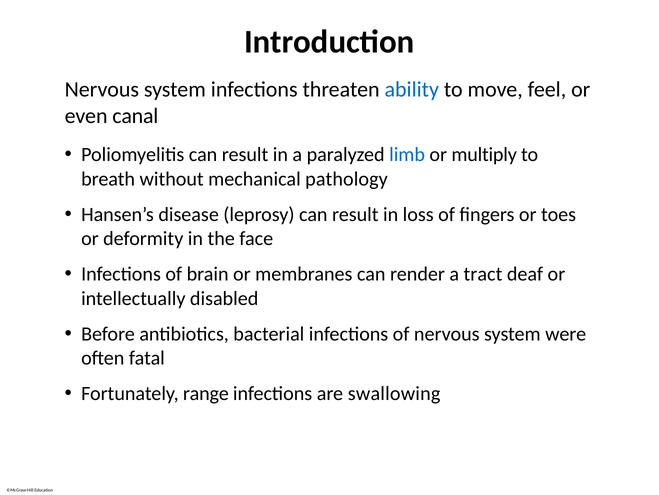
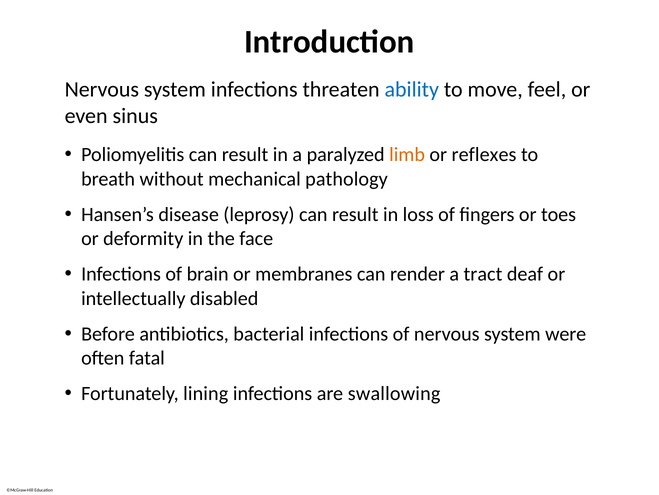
canal: canal -> sinus
limb colour: blue -> orange
multiply: multiply -> reflexes
range: range -> lining
